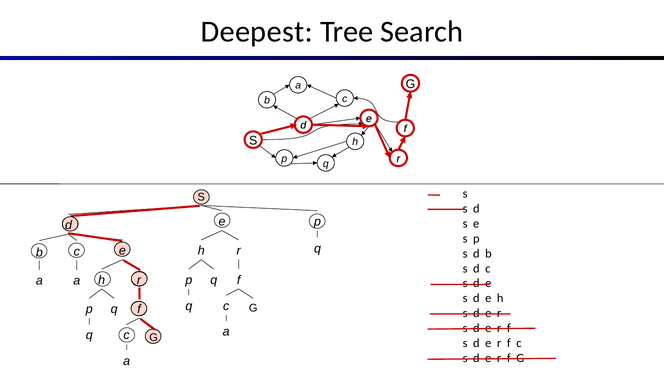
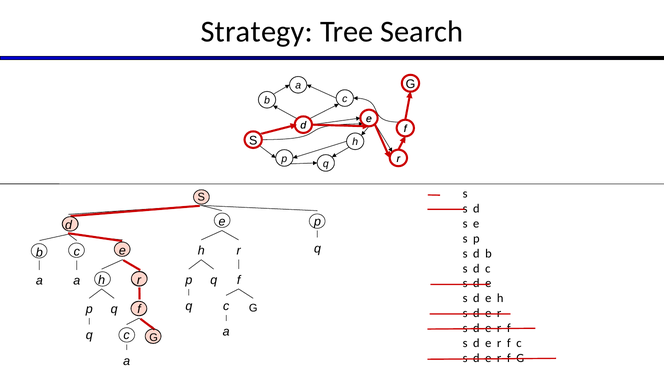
Deepest: Deepest -> Strategy
